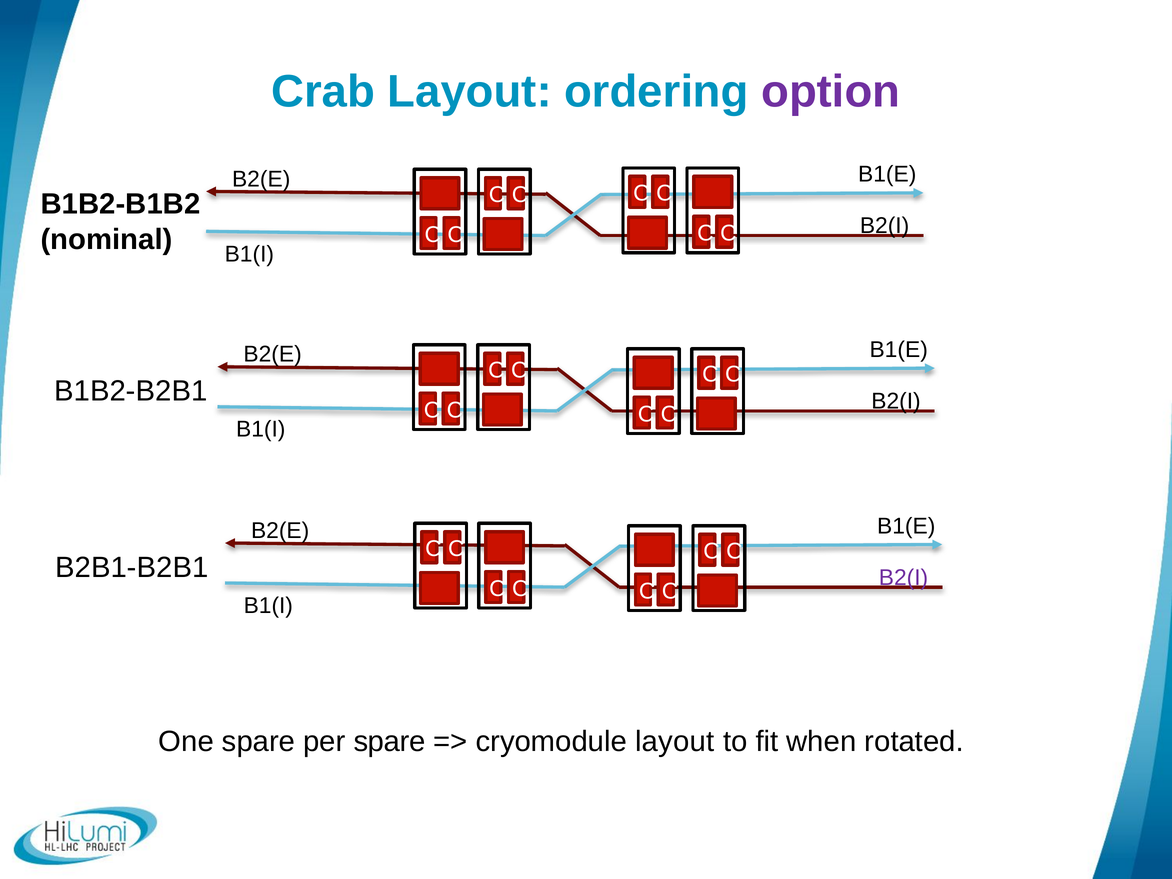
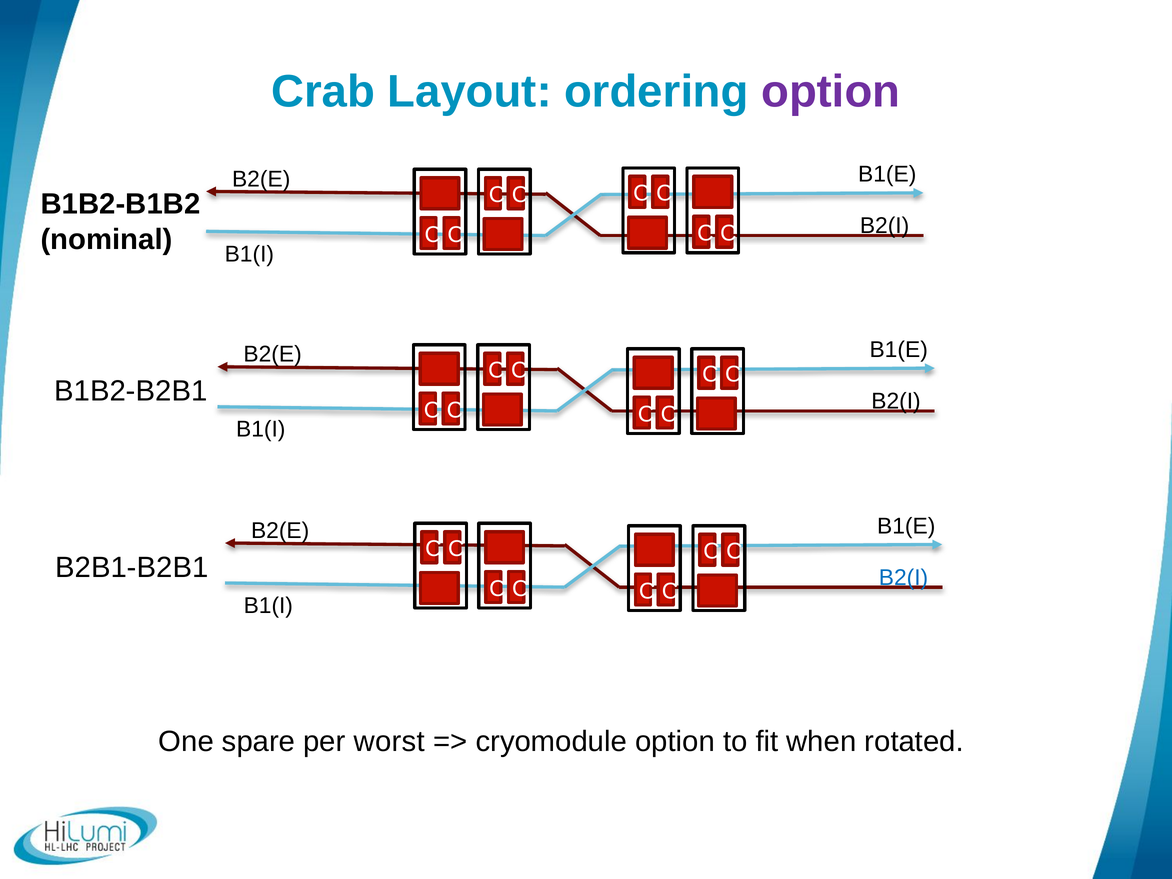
B2(I at (904, 578) colour: purple -> blue
per spare: spare -> worst
cryomodule layout: layout -> option
